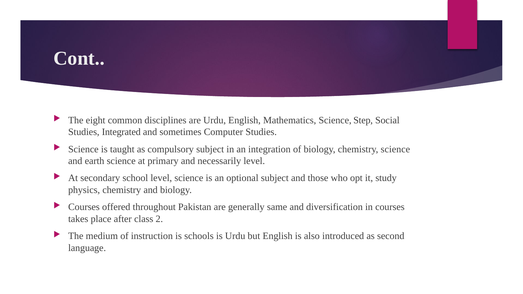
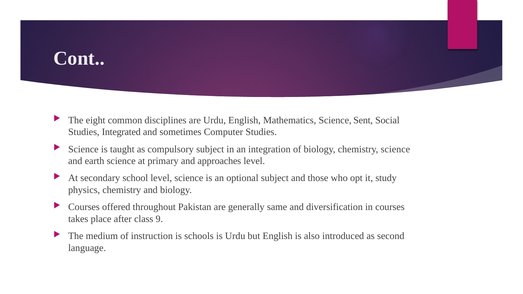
Step: Step -> Sent
necessarily: necessarily -> approaches
2: 2 -> 9
